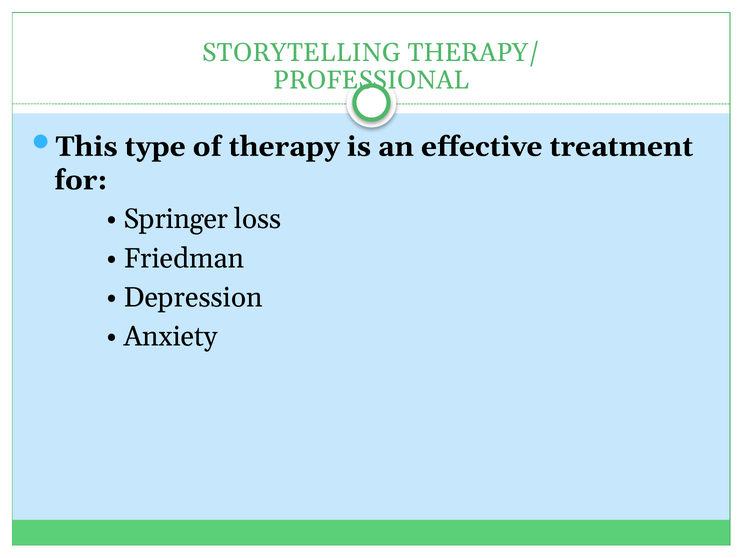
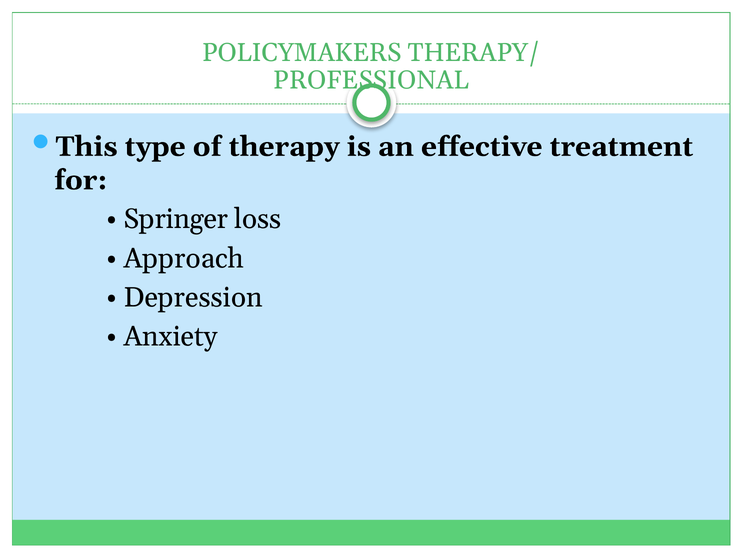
STORYTELLING: STORYTELLING -> POLICYMAKERS
Friedman: Friedman -> Approach
